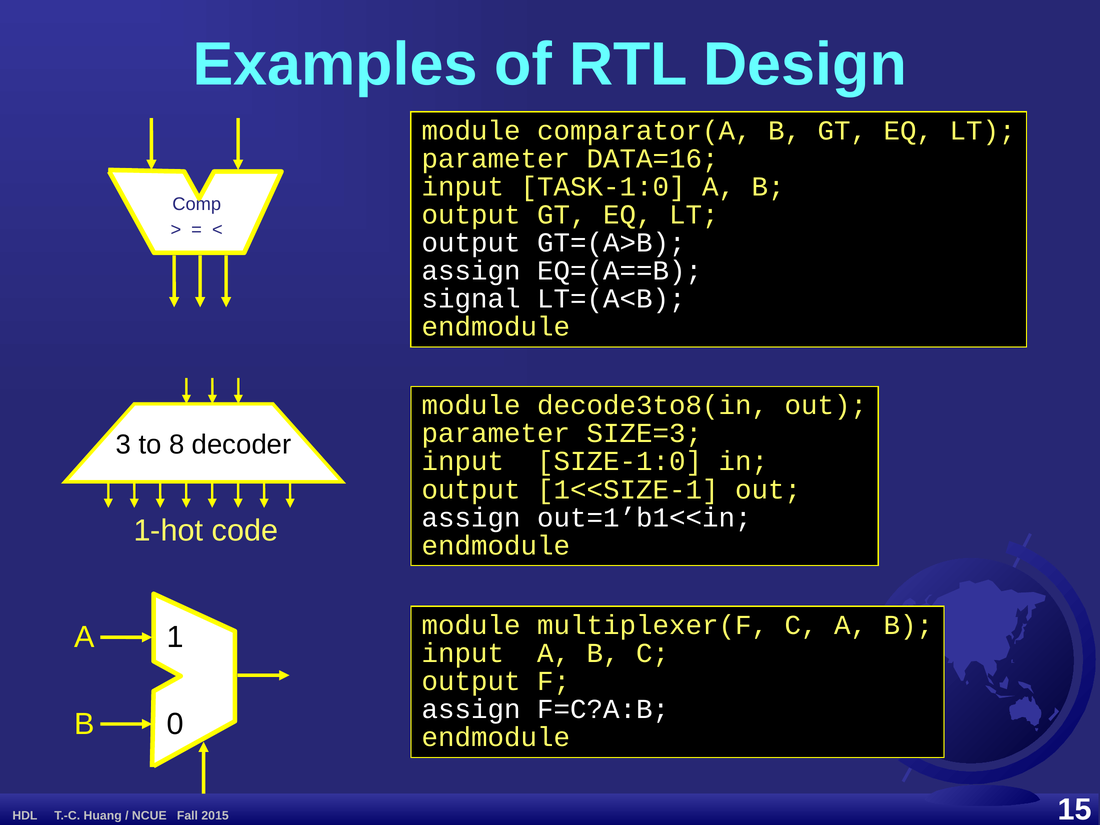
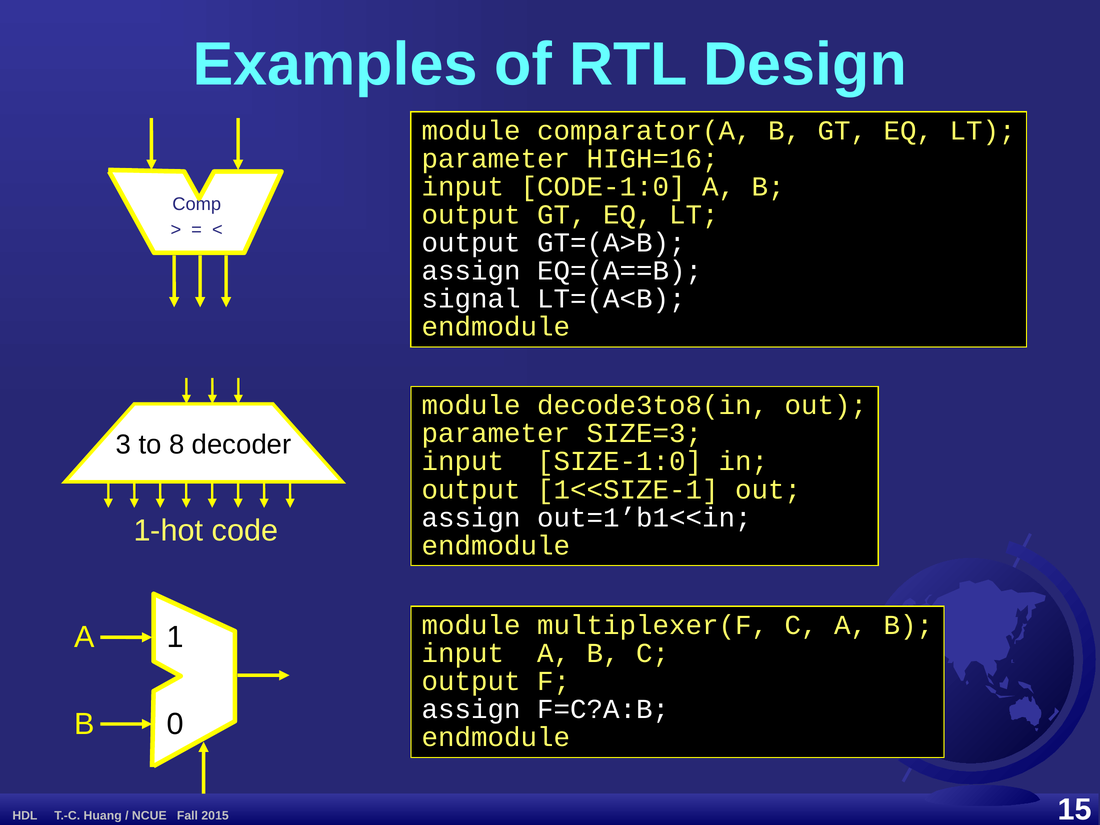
DATA=16: DATA=16 -> HIGH=16
TASK-1:0: TASK-1:0 -> CODE-1:0
